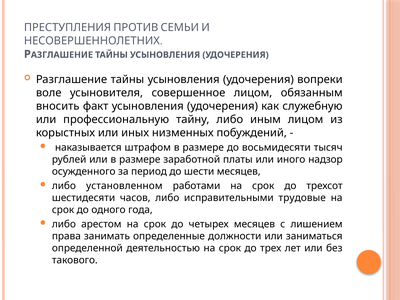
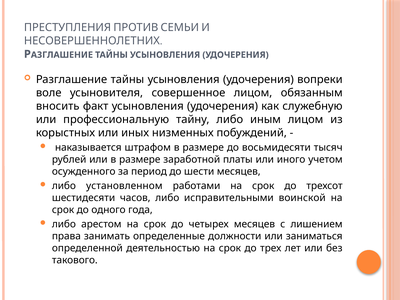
надзор: надзор -> учетом
трудовые: трудовые -> воинской
